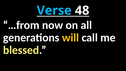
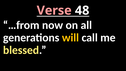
Verse colour: light blue -> pink
